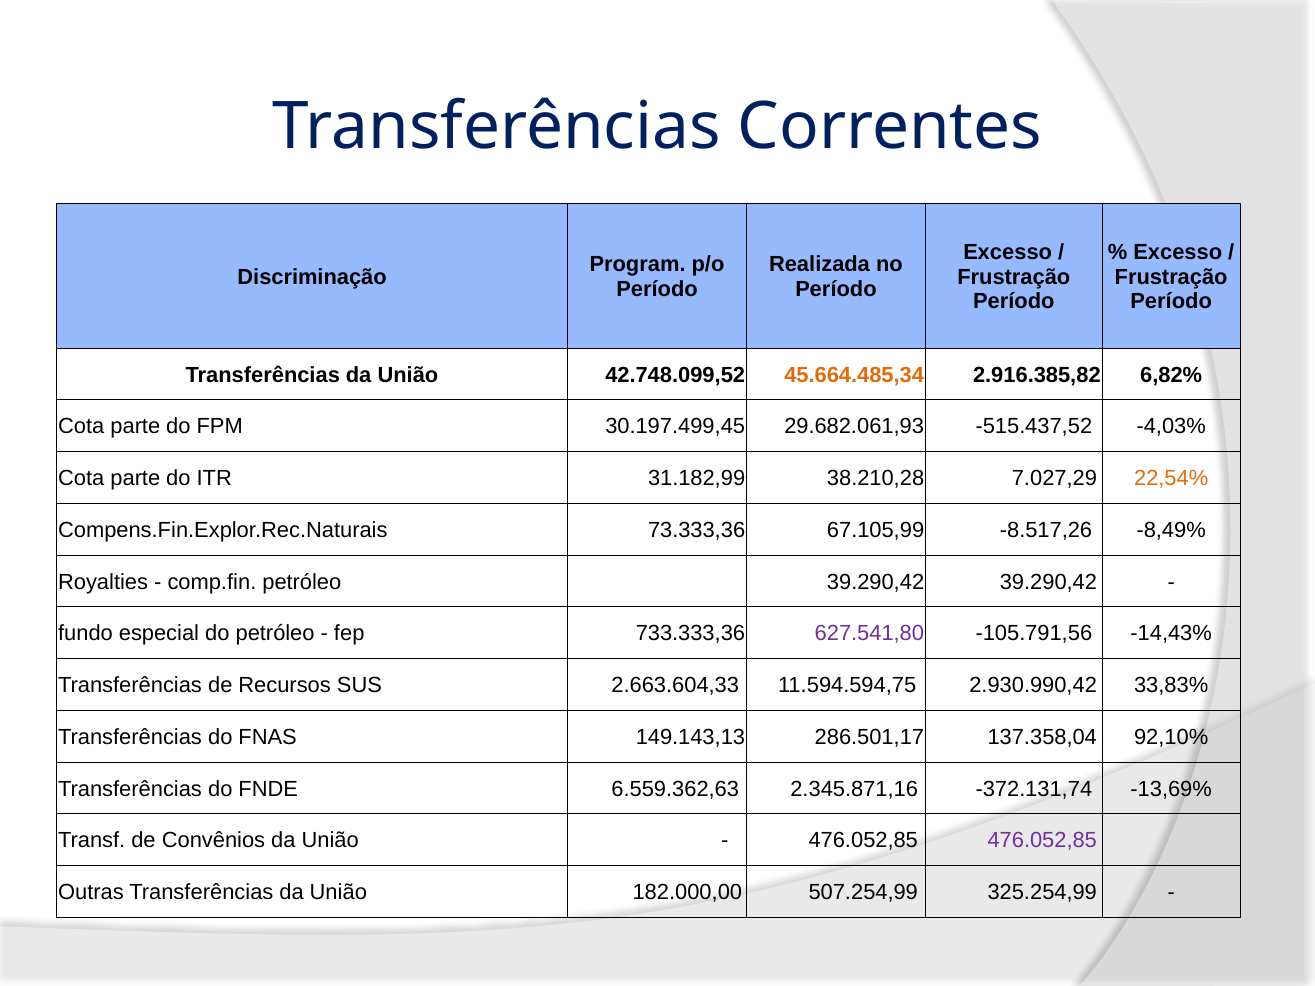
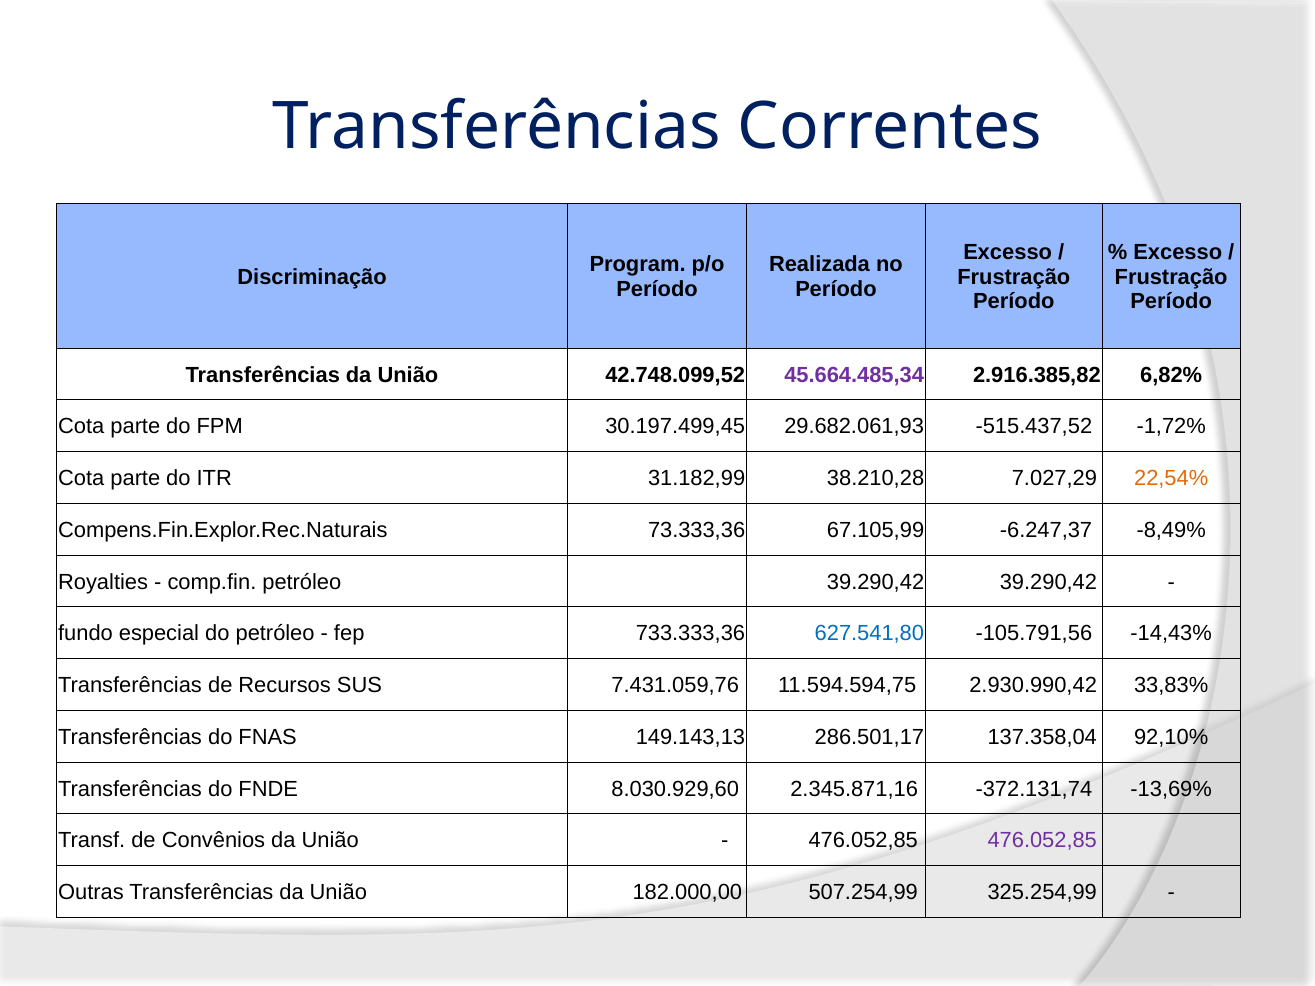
45.664.485,34 colour: orange -> purple
-4,03%: -4,03% -> -1,72%
-8.517,26: -8.517,26 -> -6.247,37
627.541,80 colour: purple -> blue
2.663.604,33: 2.663.604,33 -> 7.431.059,76
6.559.362,63: 6.559.362,63 -> 8.030.929,60
